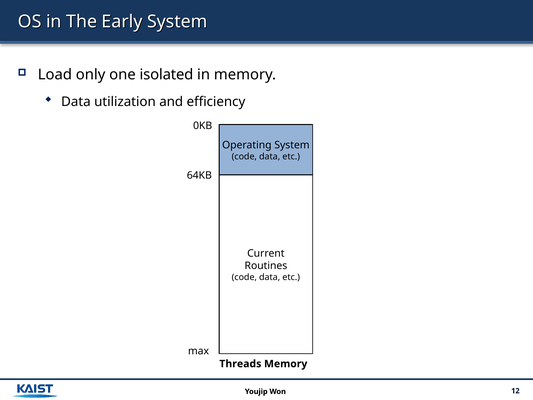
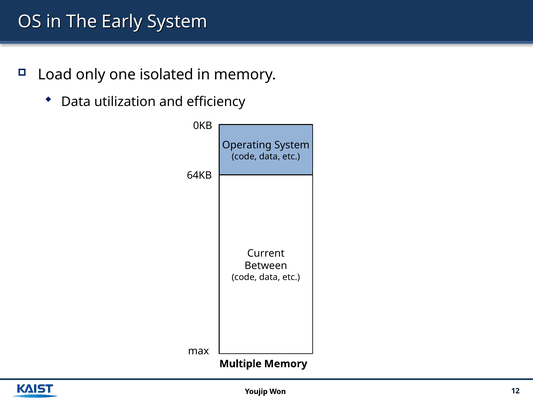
Routines: Routines -> Between
Threads: Threads -> Multiple
